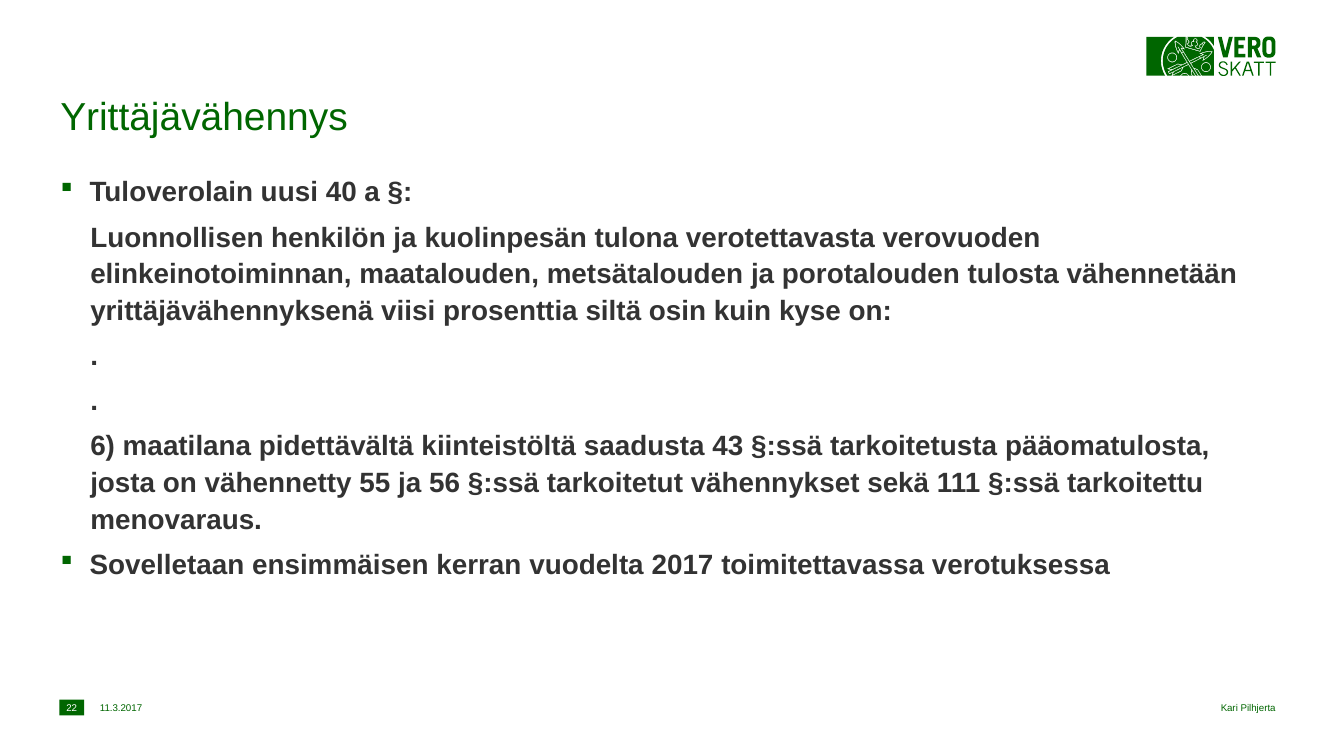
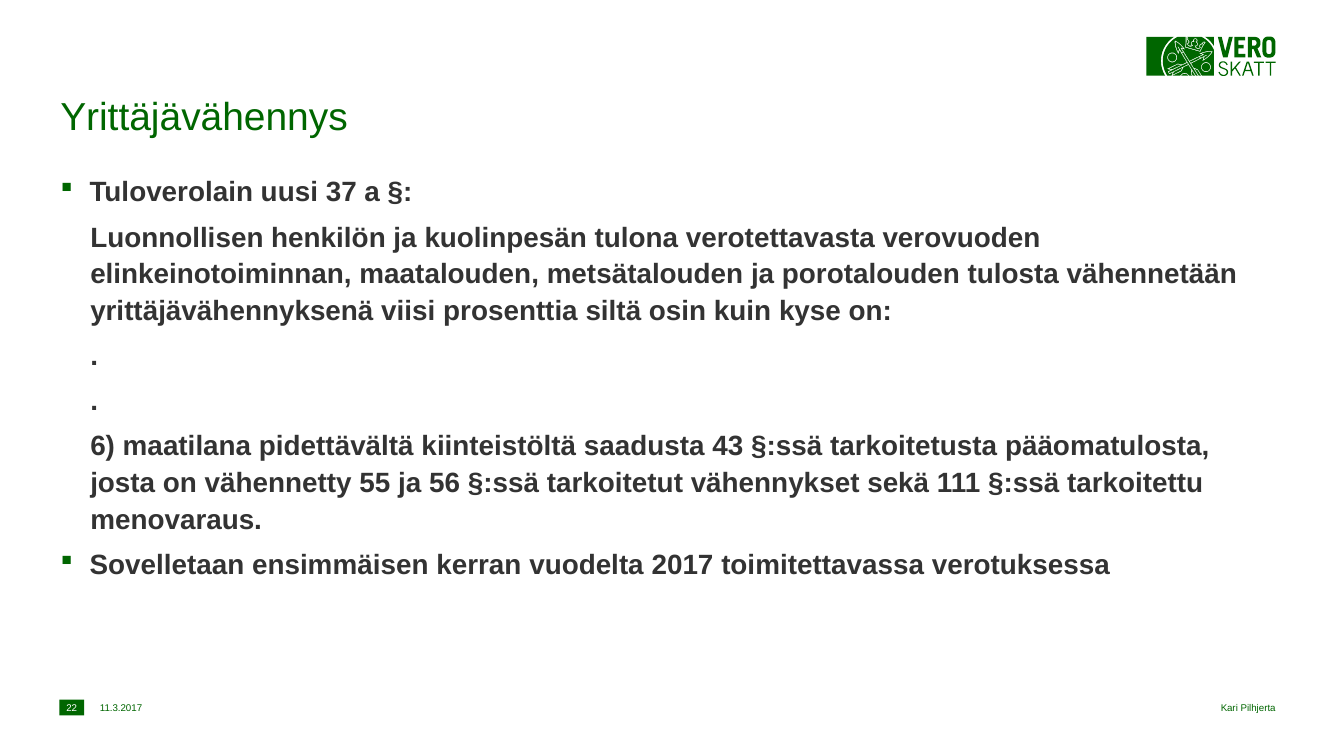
40: 40 -> 37
